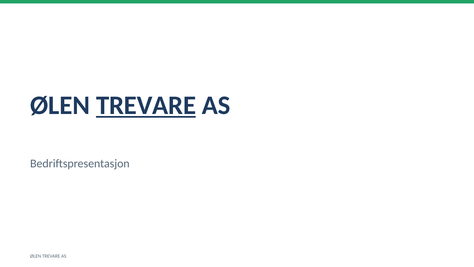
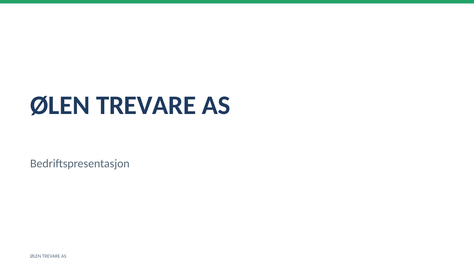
TREVARE at (146, 105) underline: present -> none
